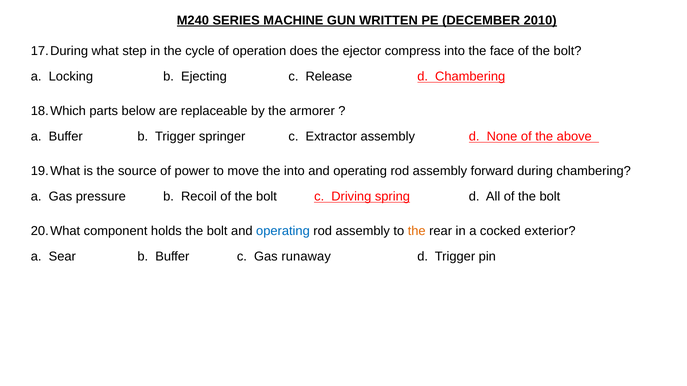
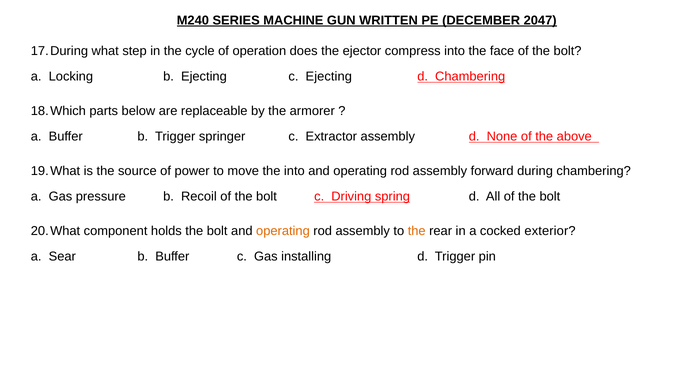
2010: 2010 -> 2047
c Release: Release -> Ejecting
operating at (283, 231) colour: blue -> orange
runaway: runaway -> installing
